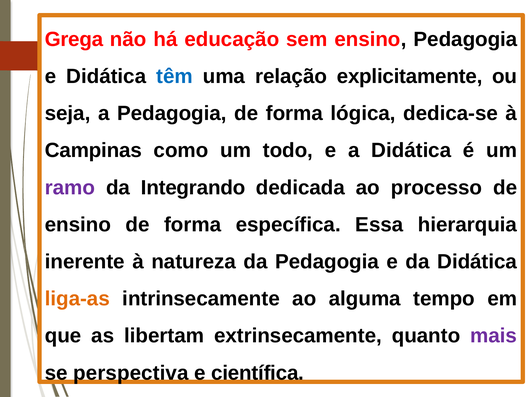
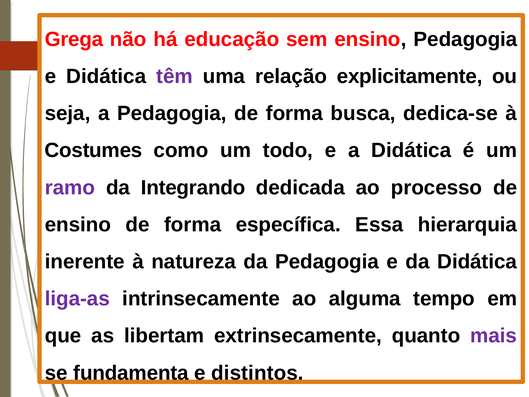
têm colour: blue -> purple
lógica: lógica -> busca
Campinas: Campinas -> Costumes
liga-as colour: orange -> purple
perspectiva: perspectiva -> fundamenta
científica: científica -> distintos
